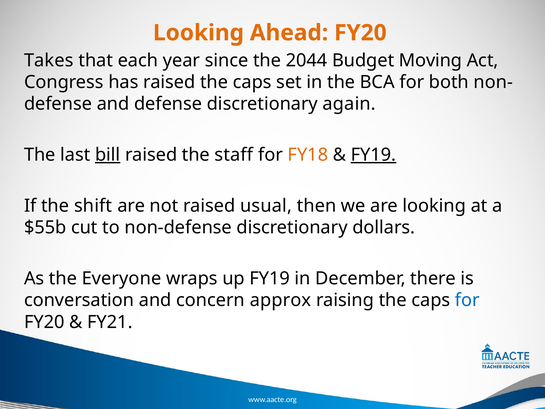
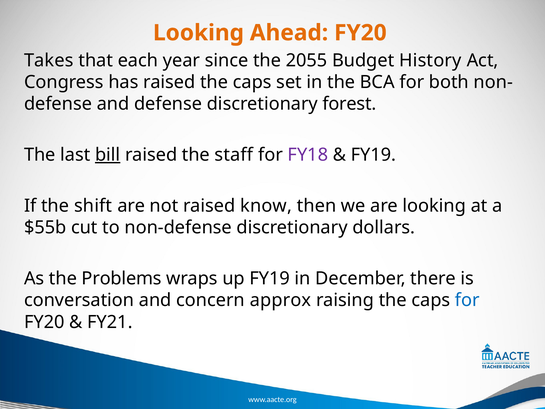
2044: 2044 -> 2055
Moving: Moving -> History
again: again -> forest
FY18 colour: orange -> purple
FY19 at (374, 155) underline: present -> none
usual: usual -> know
Everyone: Everyone -> Problems
